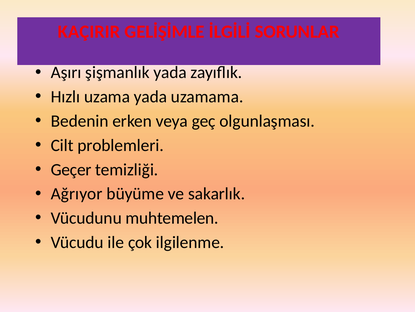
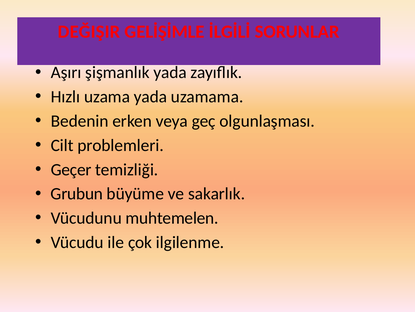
KAÇIRIR: KAÇIRIR -> DEĞIŞIR
Ağrıyor: Ağrıyor -> Grubun
